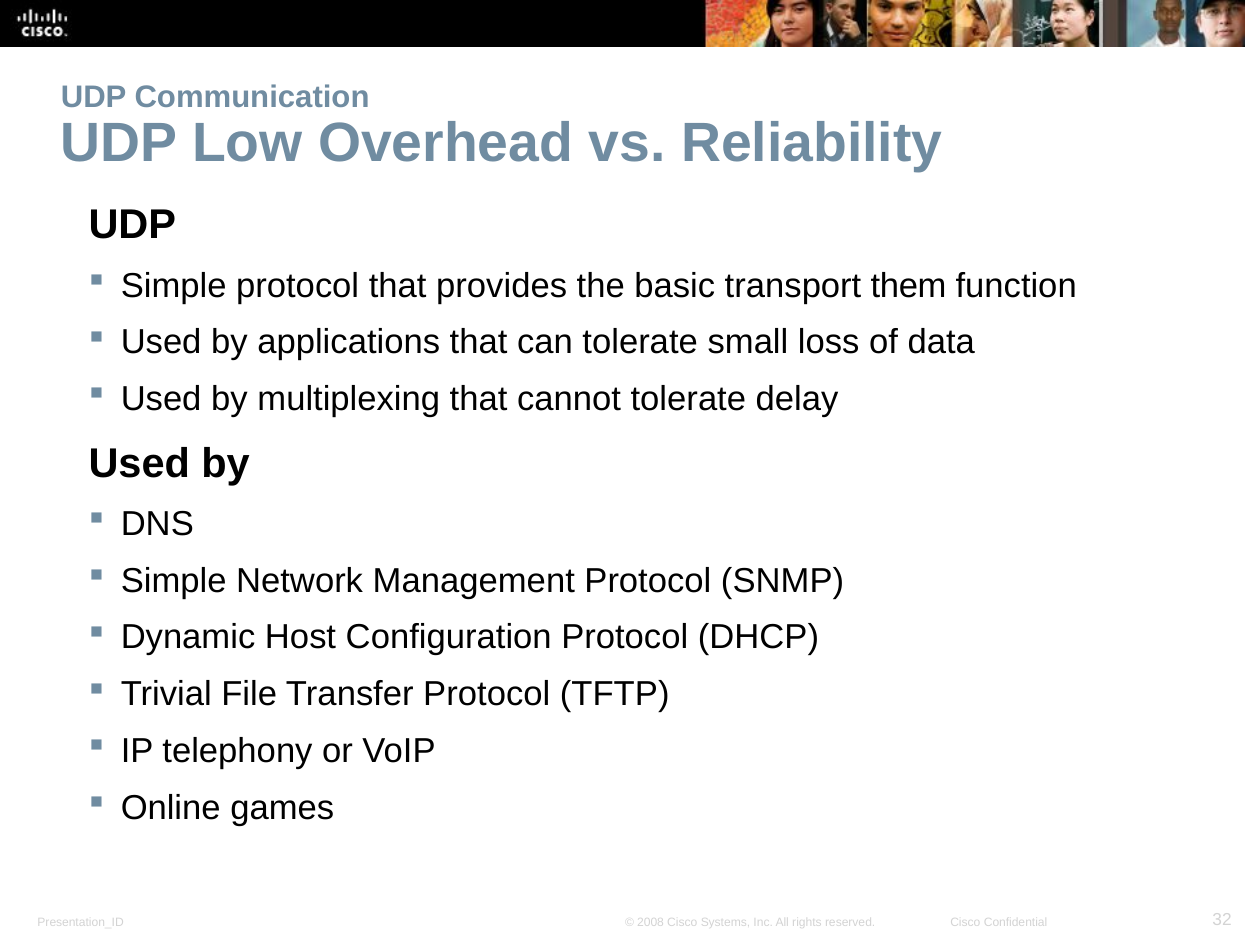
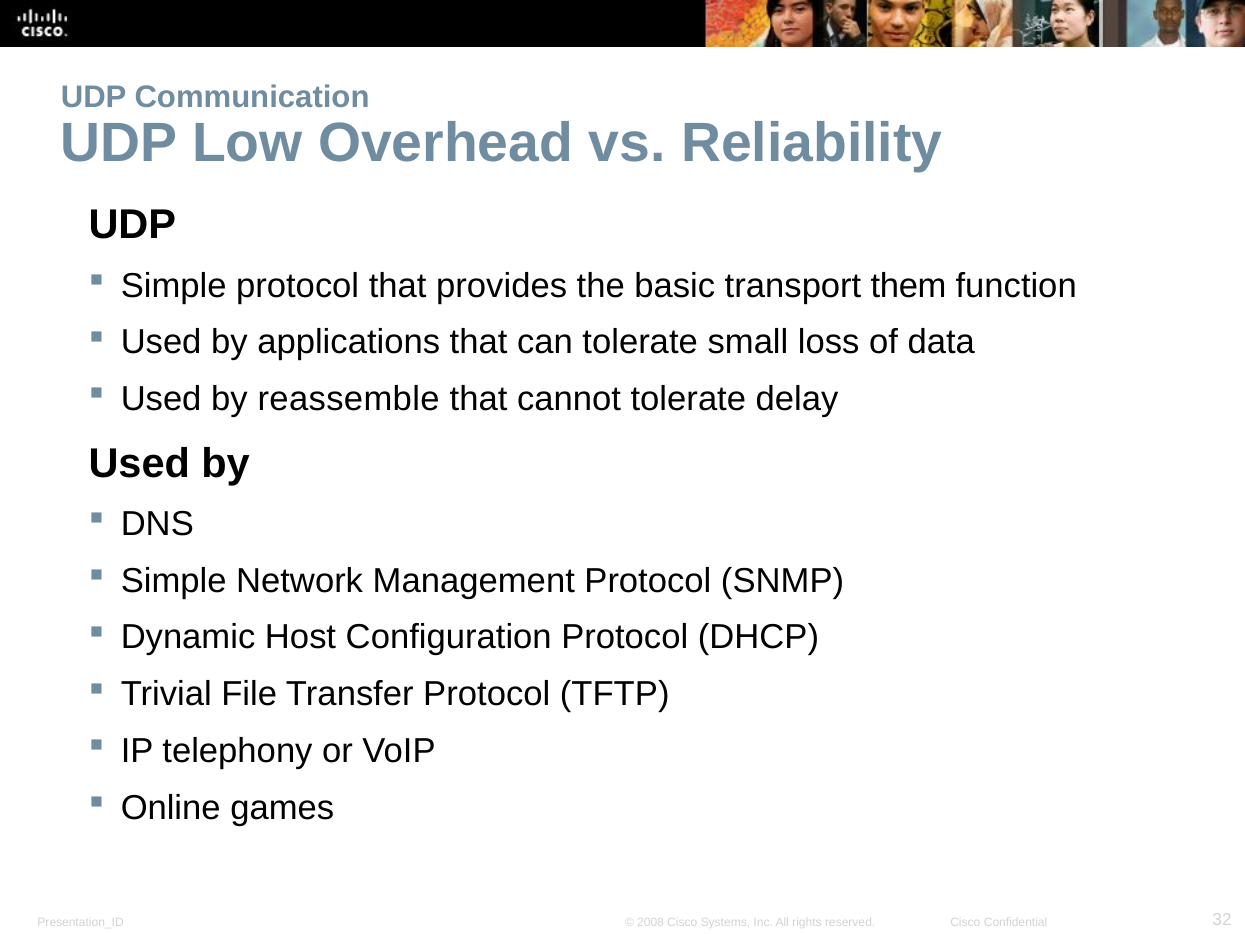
multiplexing: multiplexing -> reassemble
